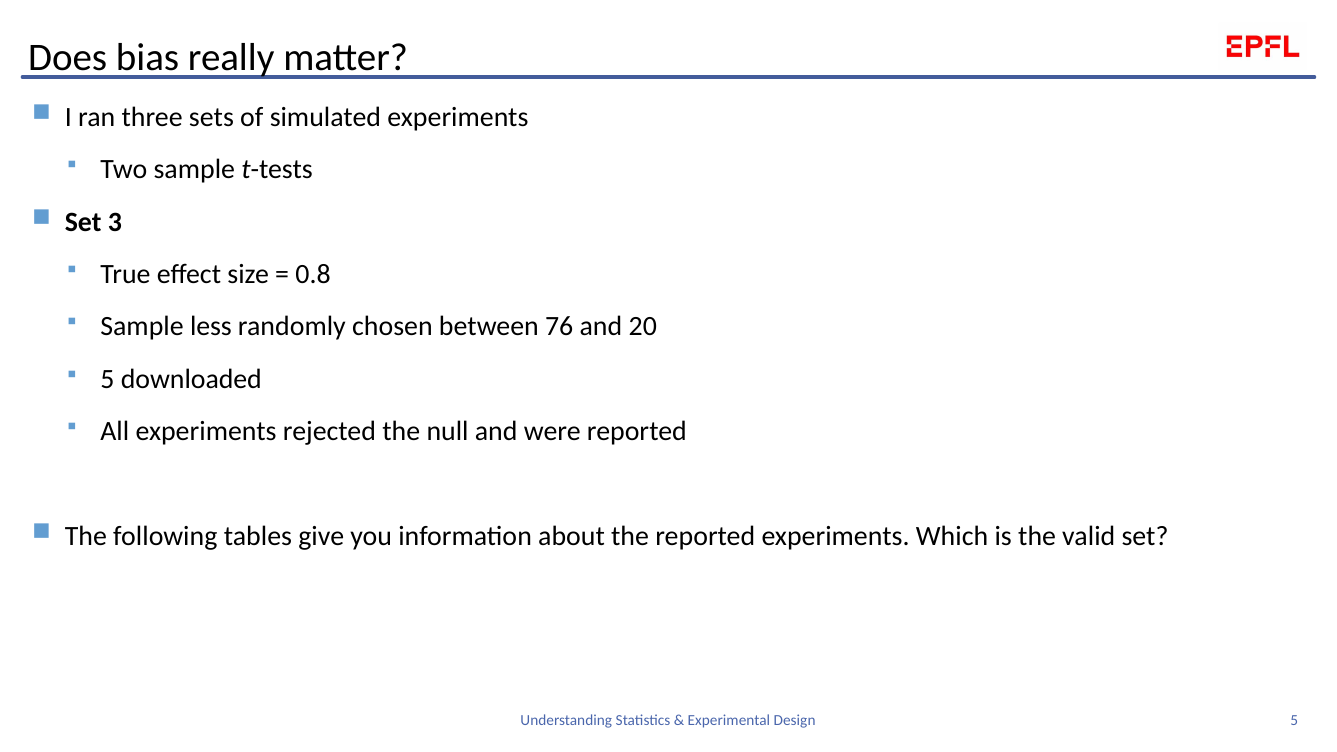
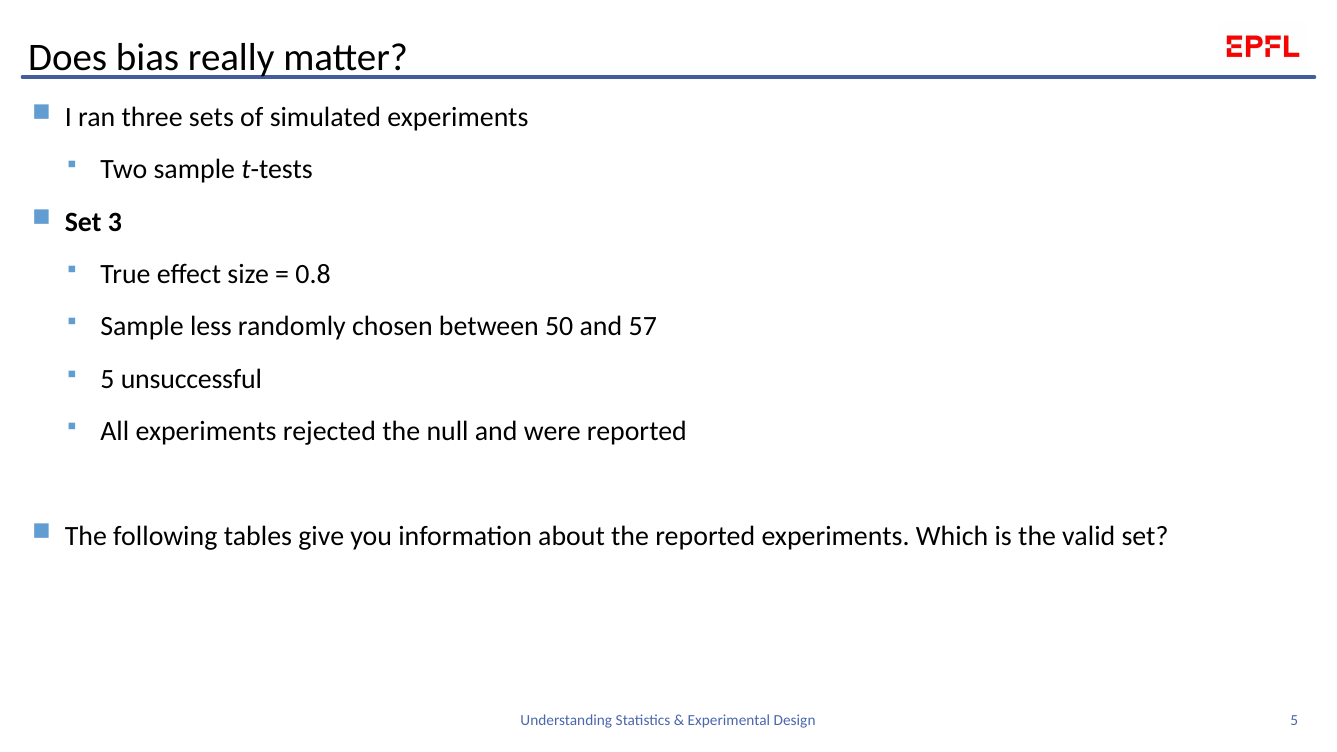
76: 76 -> 50
20: 20 -> 57
downloaded: downloaded -> unsuccessful
